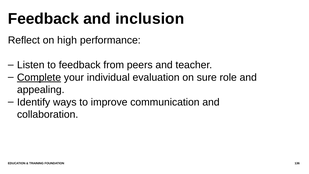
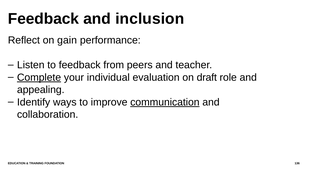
high: high -> gain
sure: sure -> draft
communication underline: none -> present
